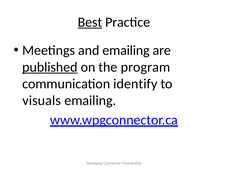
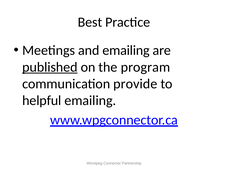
Best underline: present -> none
identify: identify -> provide
visuals: visuals -> helpful
